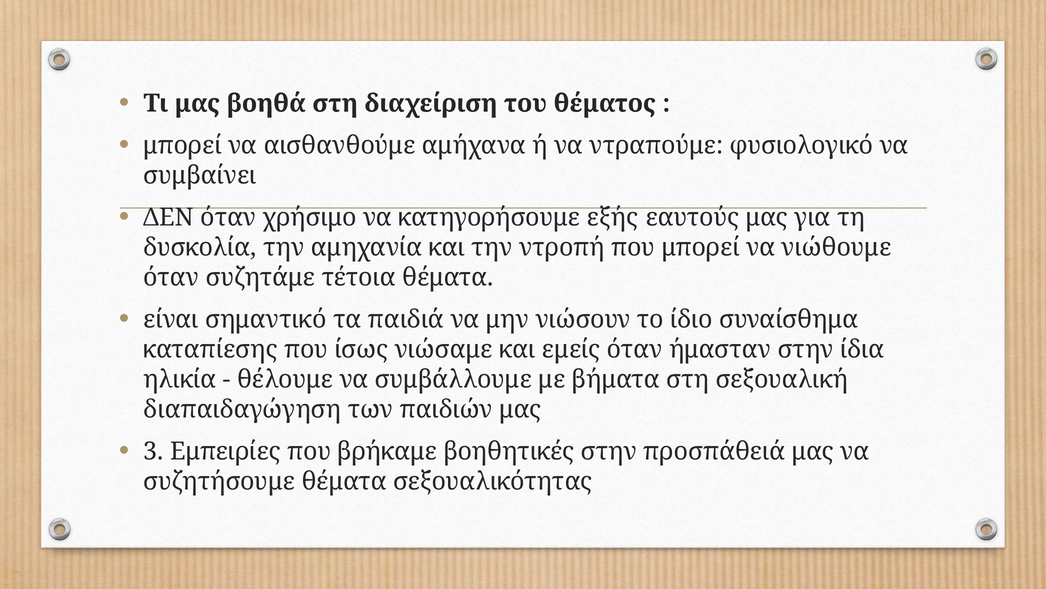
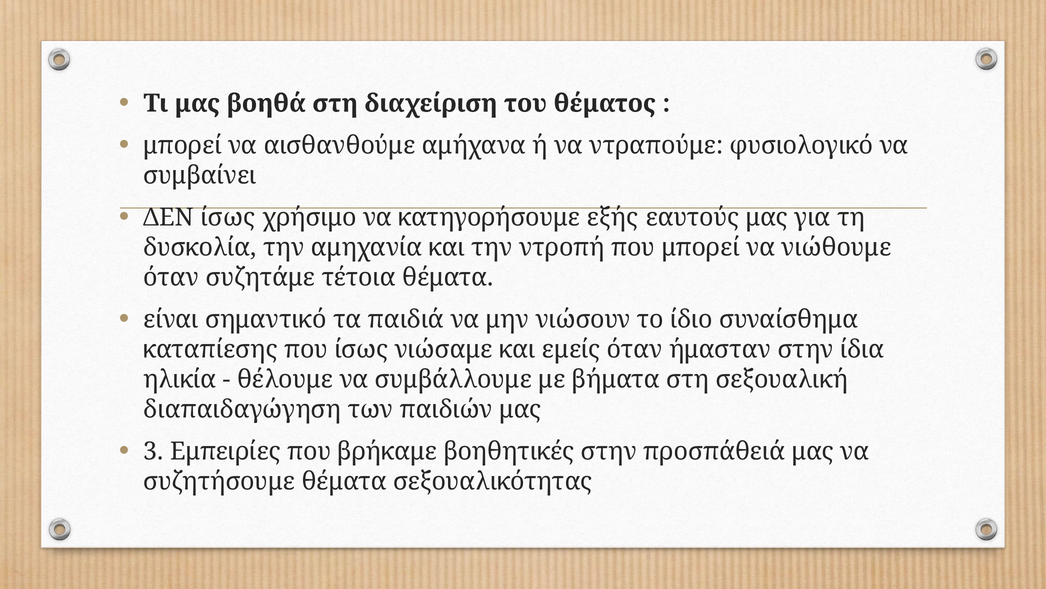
ΔΕΝ όταν: όταν -> ίσως
